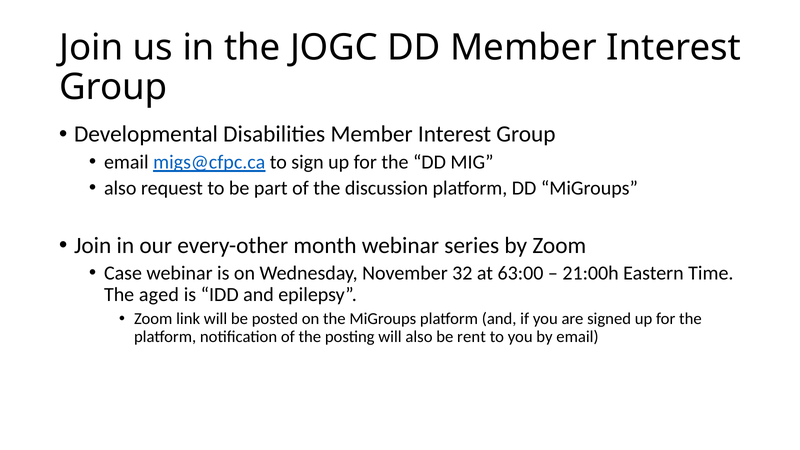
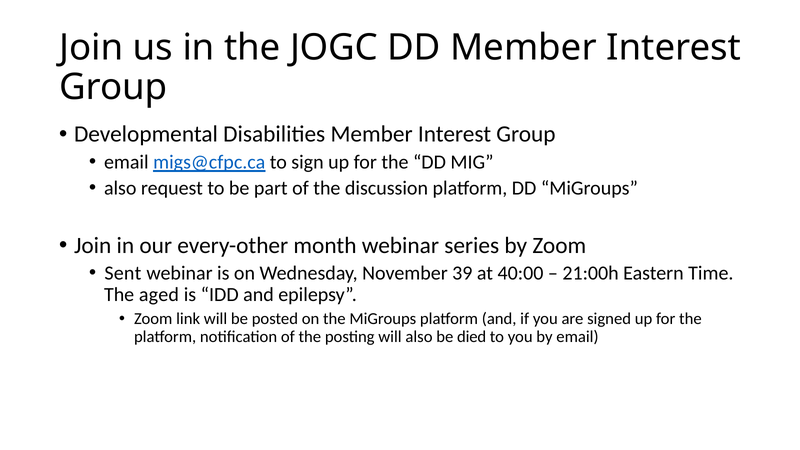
Case: Case -> Sent
32: 32 -> 39
63:00: 63:00 -> 40:00
rent: rent -> died
